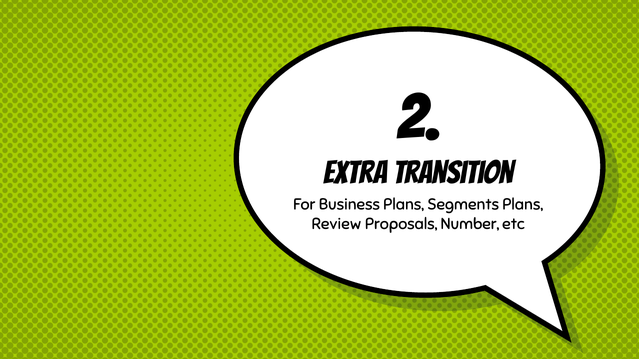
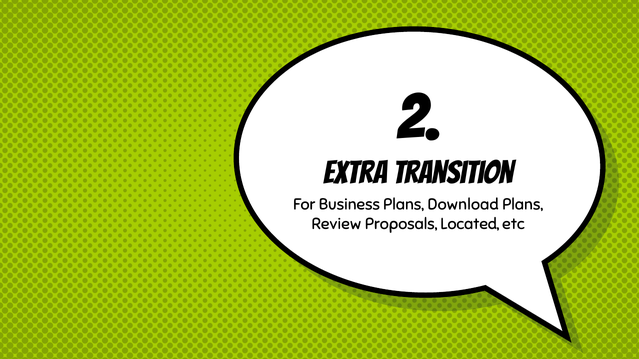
Segments: Segments -> Download
Number: Number -> Located
